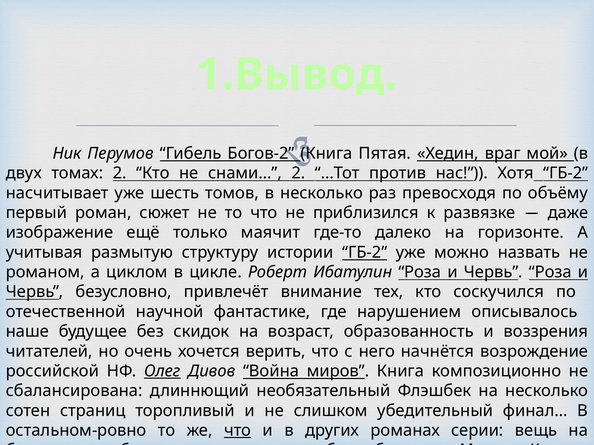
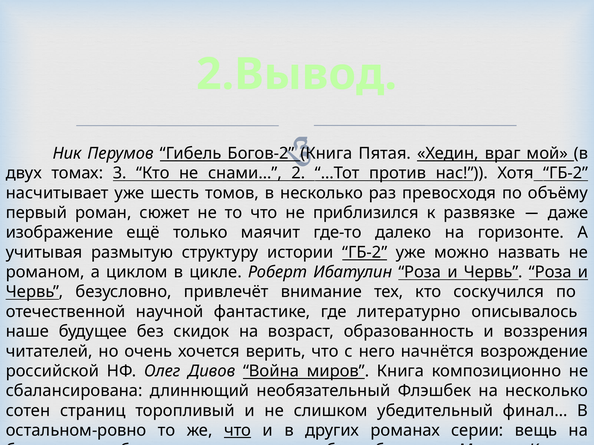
1.Вывод: 1.Вывод -> 2.Вывод
томах 2: 2 -> 3
нарушением: нарушением -> литературно
Олег underline: present -> none
